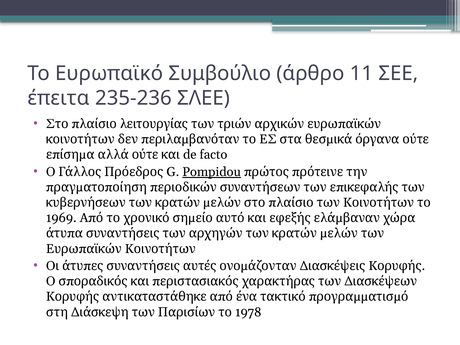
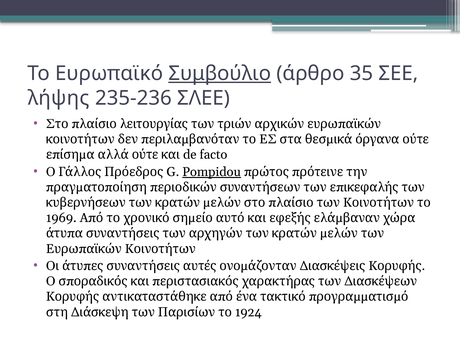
Συμβούλιο underline: none -> present
11: 11 -> 35
έπειτα: έπειτα -> λήψης
1978: 1978 -> 1924
